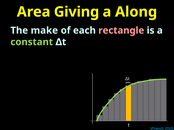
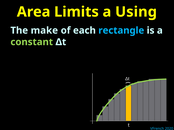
Giving: Giving -> Limits
Along: Along -> Using
rectangle colour: pink -> light blue
